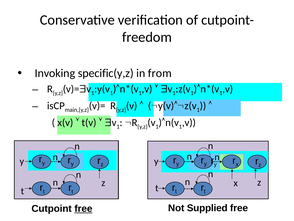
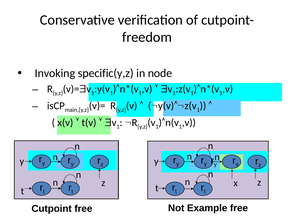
from: from -> node
free at (83, 208) underline: present -> none
Supplied: Supplied -> Example
